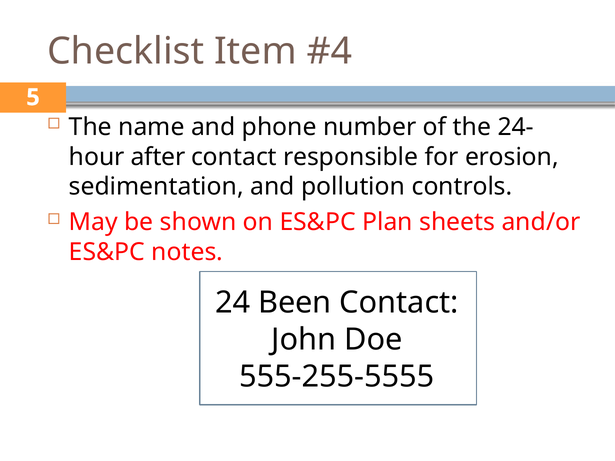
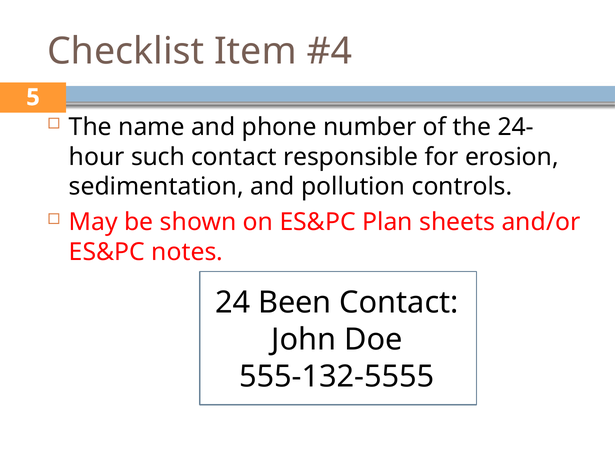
after: after -> such
555-255-5555: 555-255-5555 -> 555-132-5555
